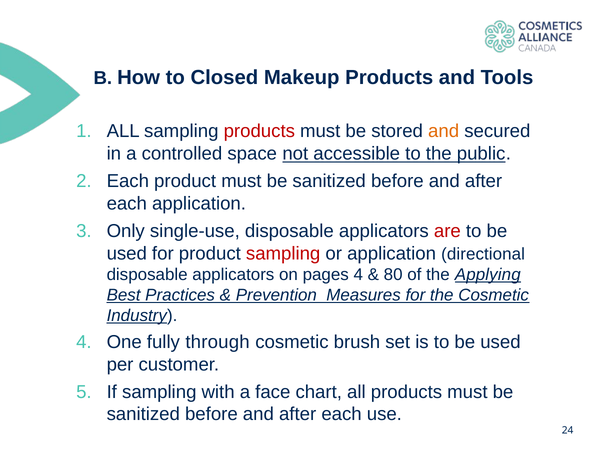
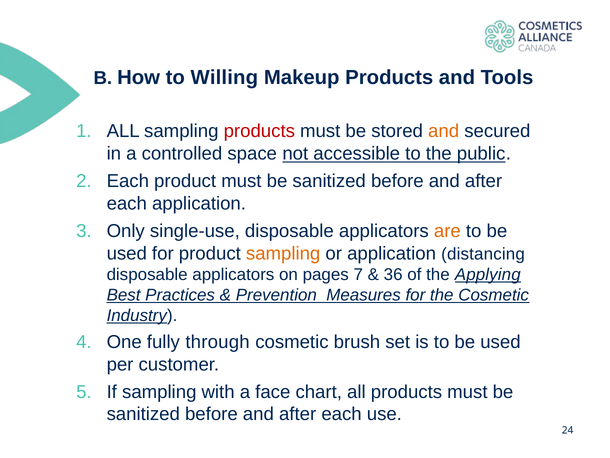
Closed: Closed -> Willing
are colour: red -> orange
sampling at (283, 253) colour: red -> orange
directional: directional -> distancing
pages 4: 4 -> 7
80: 80 -> 36
